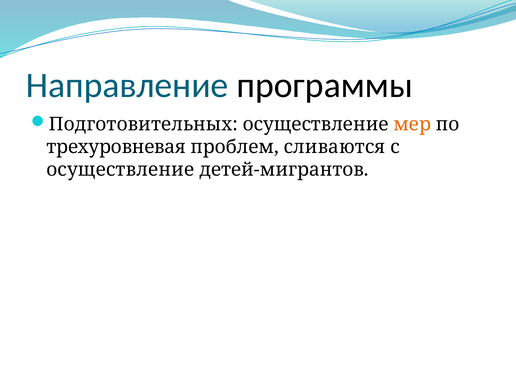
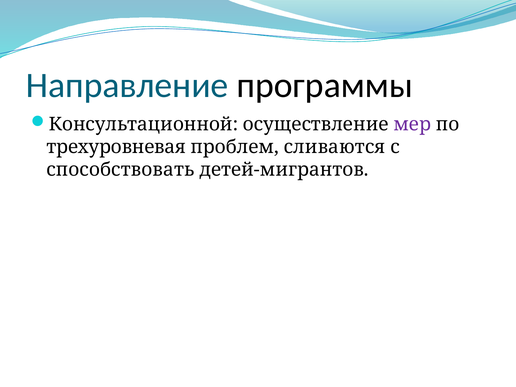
Подготовительных: Подготовительных -> Консультационной
мер colour: orange -> purple
осуществление at (120, 170): осуществление -> способствовать
